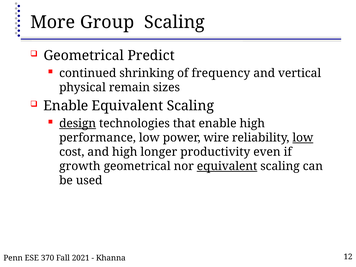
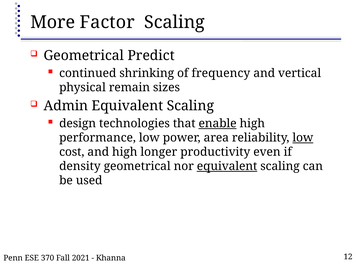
Group: Group -> Factor
Enable at (66, 106): Enable -> Admin
design underline: present -> none
enable at (218, 123) underline: none -> present
wire: wire -> area
growth: growth -> density
